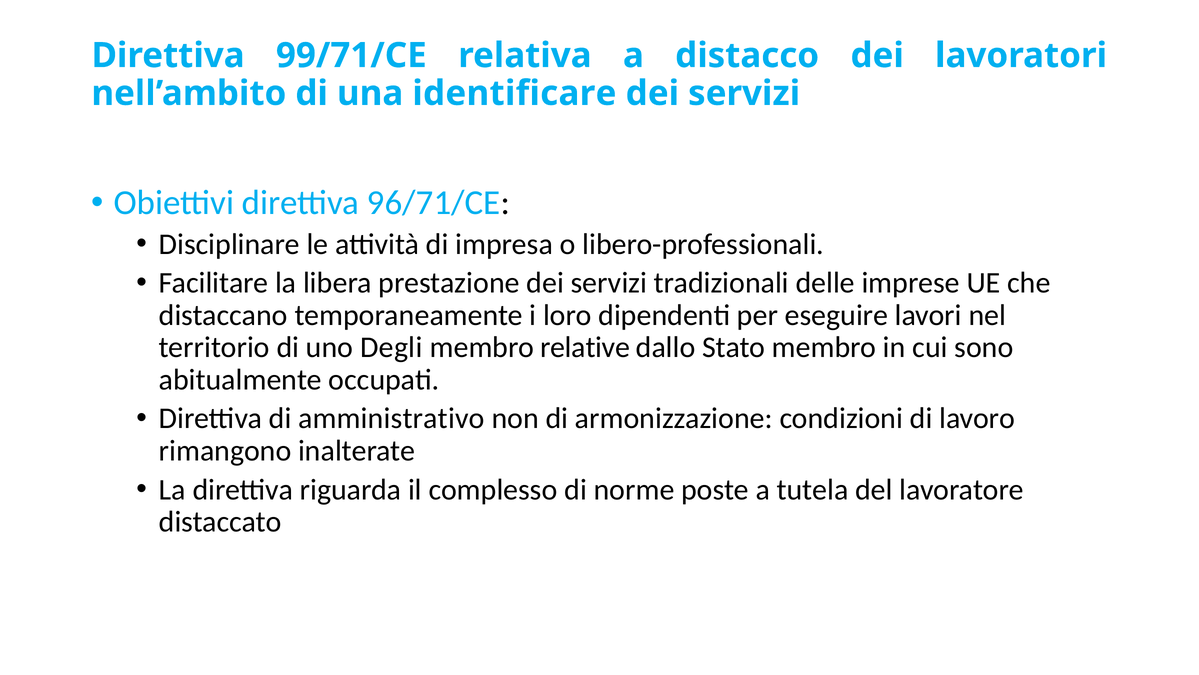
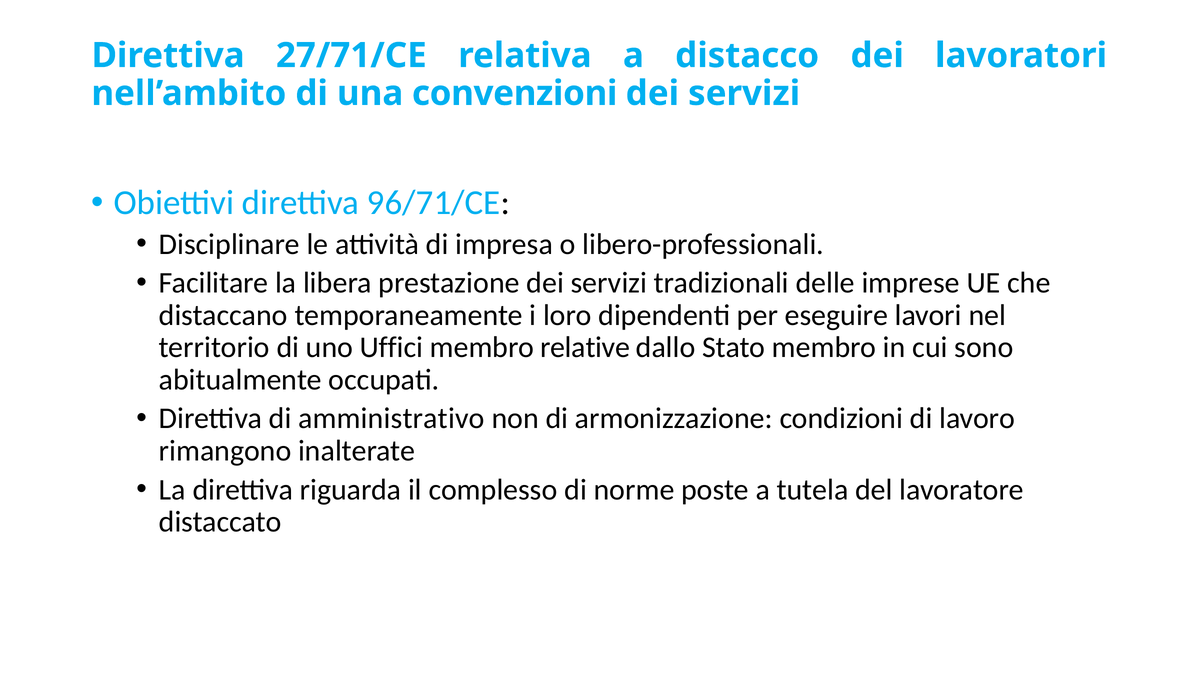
99/71/CE: 99/71/CE -> 27/71/CE
identificare: identificare -> convenzioni
Degli: Degli -> Uffici
